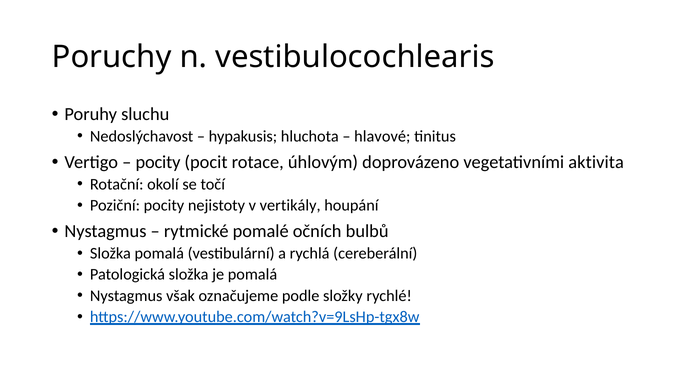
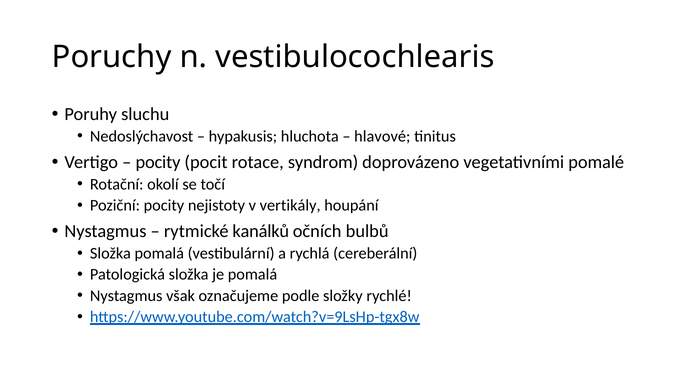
úhlovým: úhlovým -> syndrom
aktivita: aktivita -> pomalé
pomalé: pomalé -> kanálků
